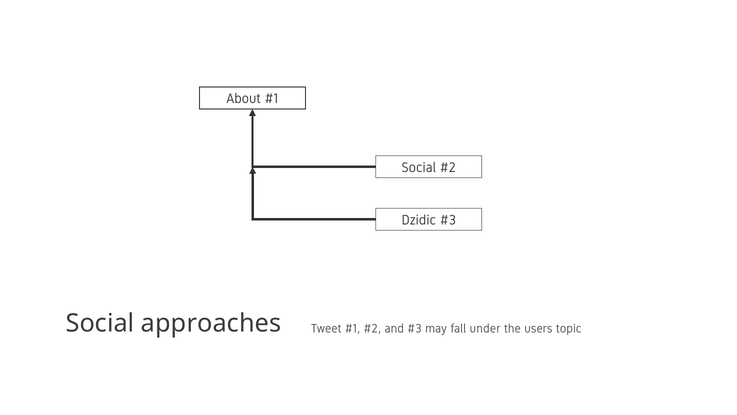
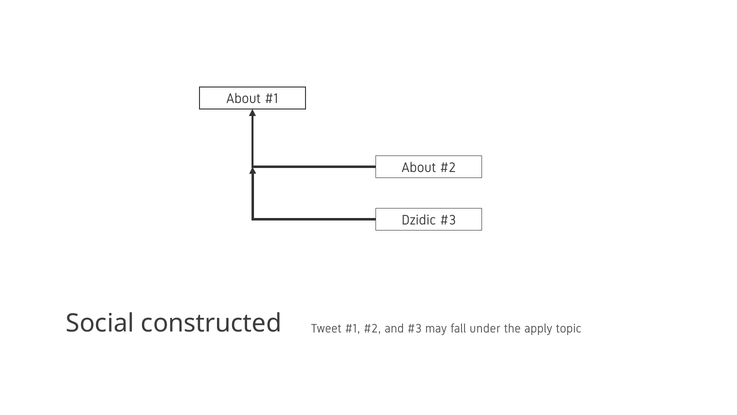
Social at (419, 167): Social -> About
approaches: approaches -> constructed
users: users -> apply
